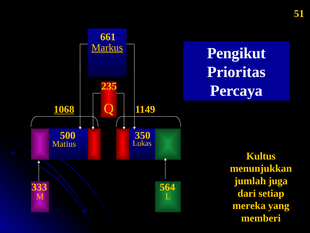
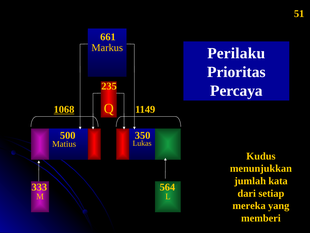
Markus underline: present -> none
Pengikut: Pengikut -> Perilaku
Kultus: Kultus -> Kudus
juga: juga -> kata
